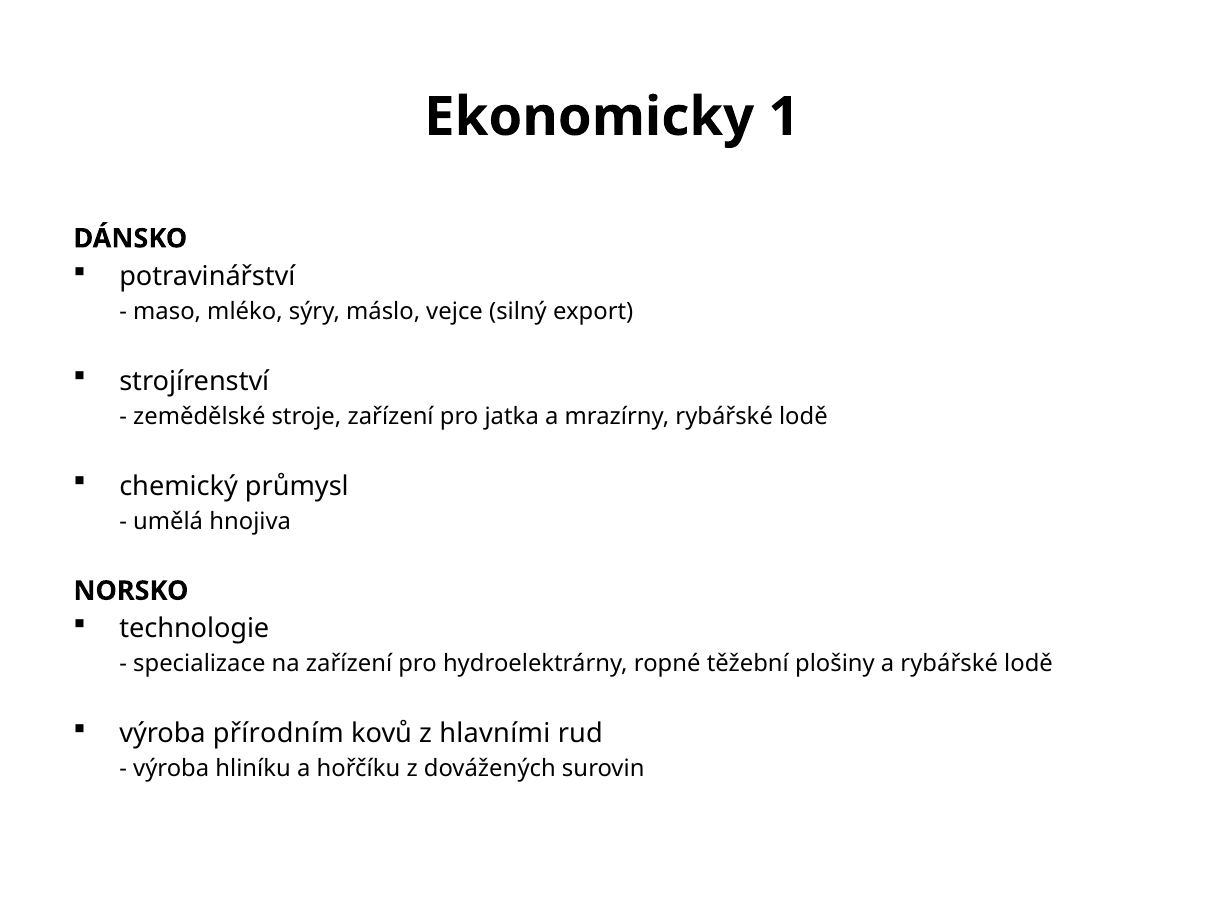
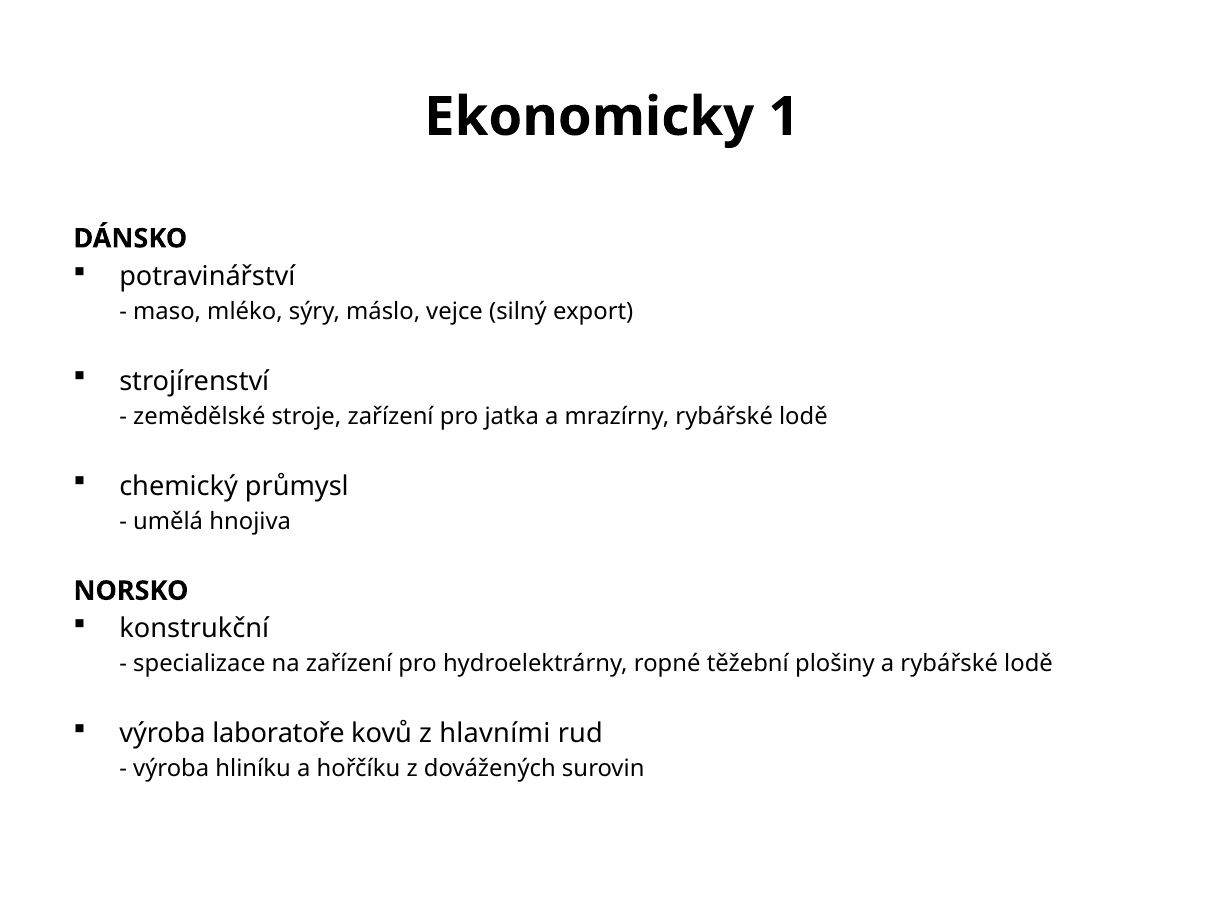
technologie: technologie -> konstrukční
přírodním: přírodním -> laboratoře
